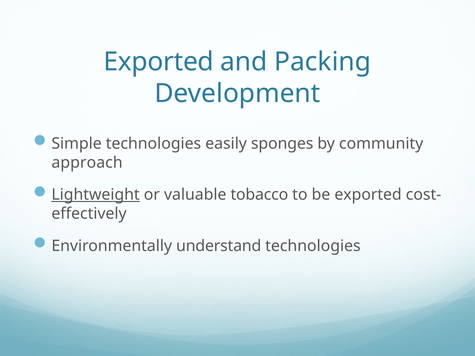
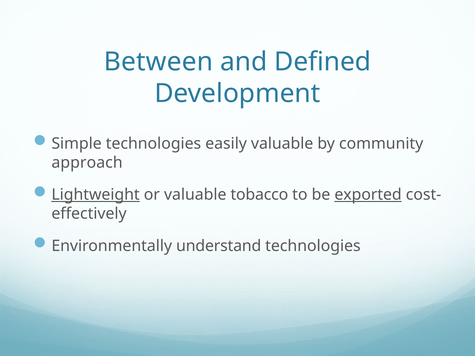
Exported at (159, 62): Exported -> Between
Packing: Packing -> Defined
easily sponges: sponges -> valuable
exported at (368, 195) underline: none -> present
